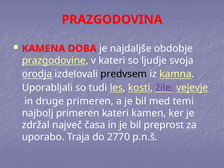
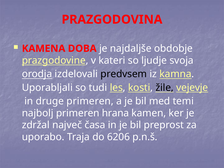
žile colour: purple -> black
primeren kateri: kateri -> hrana
2770: 2770 -> 6206
